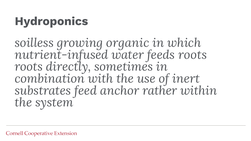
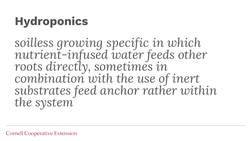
organic: organic -> specific
feeds roots: roots -> other
